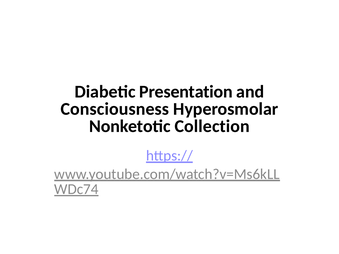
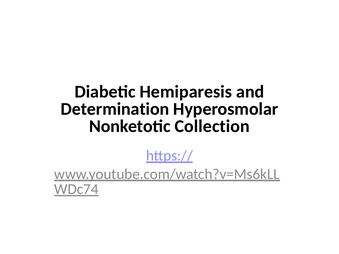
Presentation: Presentation -> Hemiparesis
Consciousness: Consciousness -> Determination
